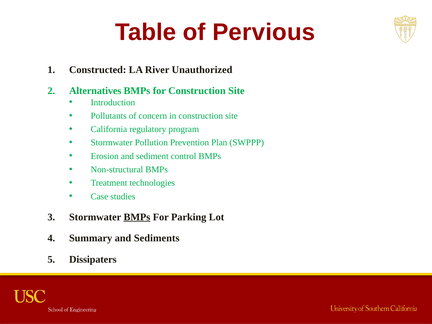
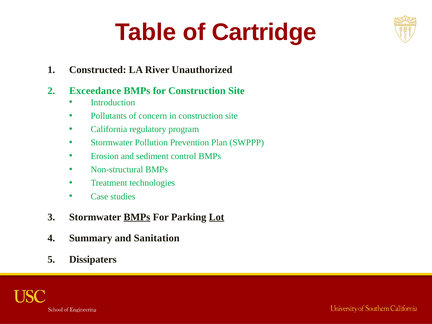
Pervious: Pervious -> Cartridge
Alternatives: Alternatives -> Exceedance
Lot underline: none -> present
Sediments: Sediments -> Sanitation
